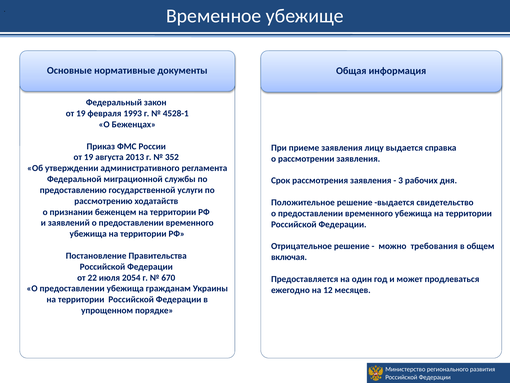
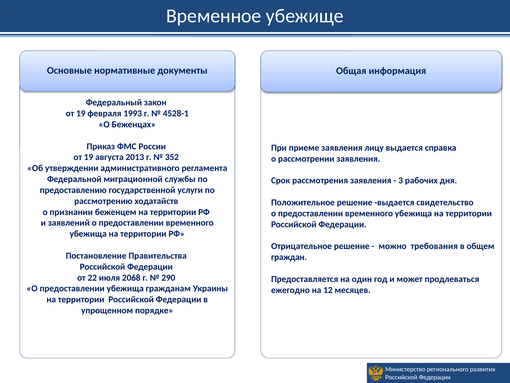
включая: включая -> граждан
2054: 2054 -> 2068
670: 670 -> 290
